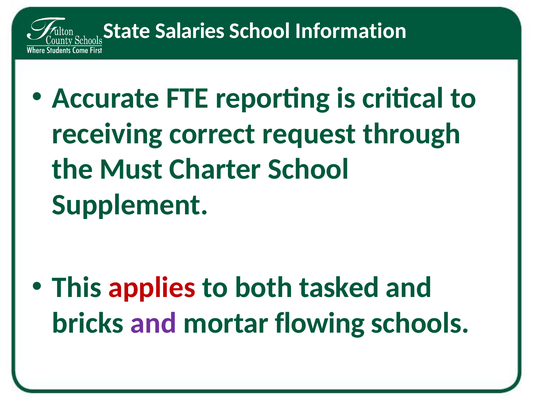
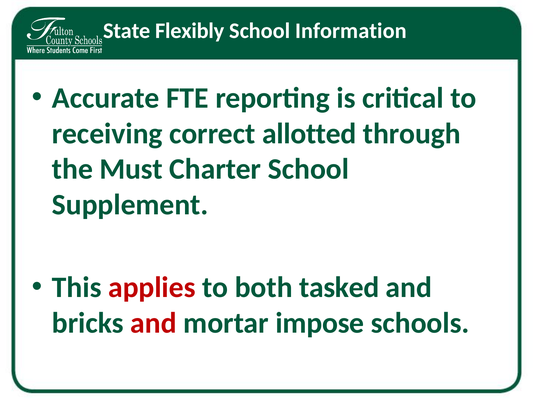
Salaries: Salaries -> Flexibly
request: request -> allotted
and at (153, 323) colour: purple -> red
flowing: flowing -> impose
